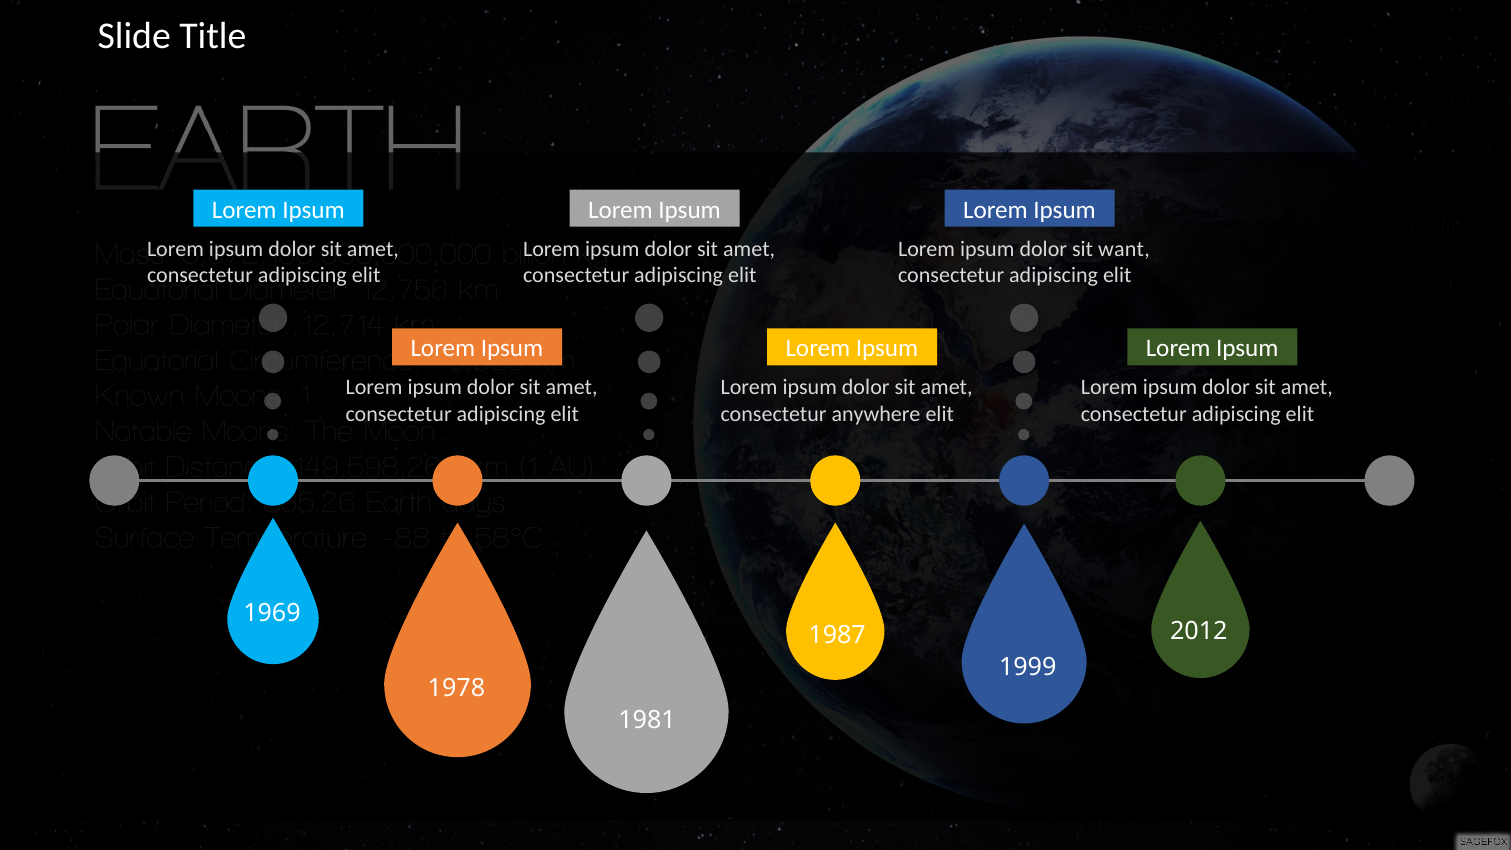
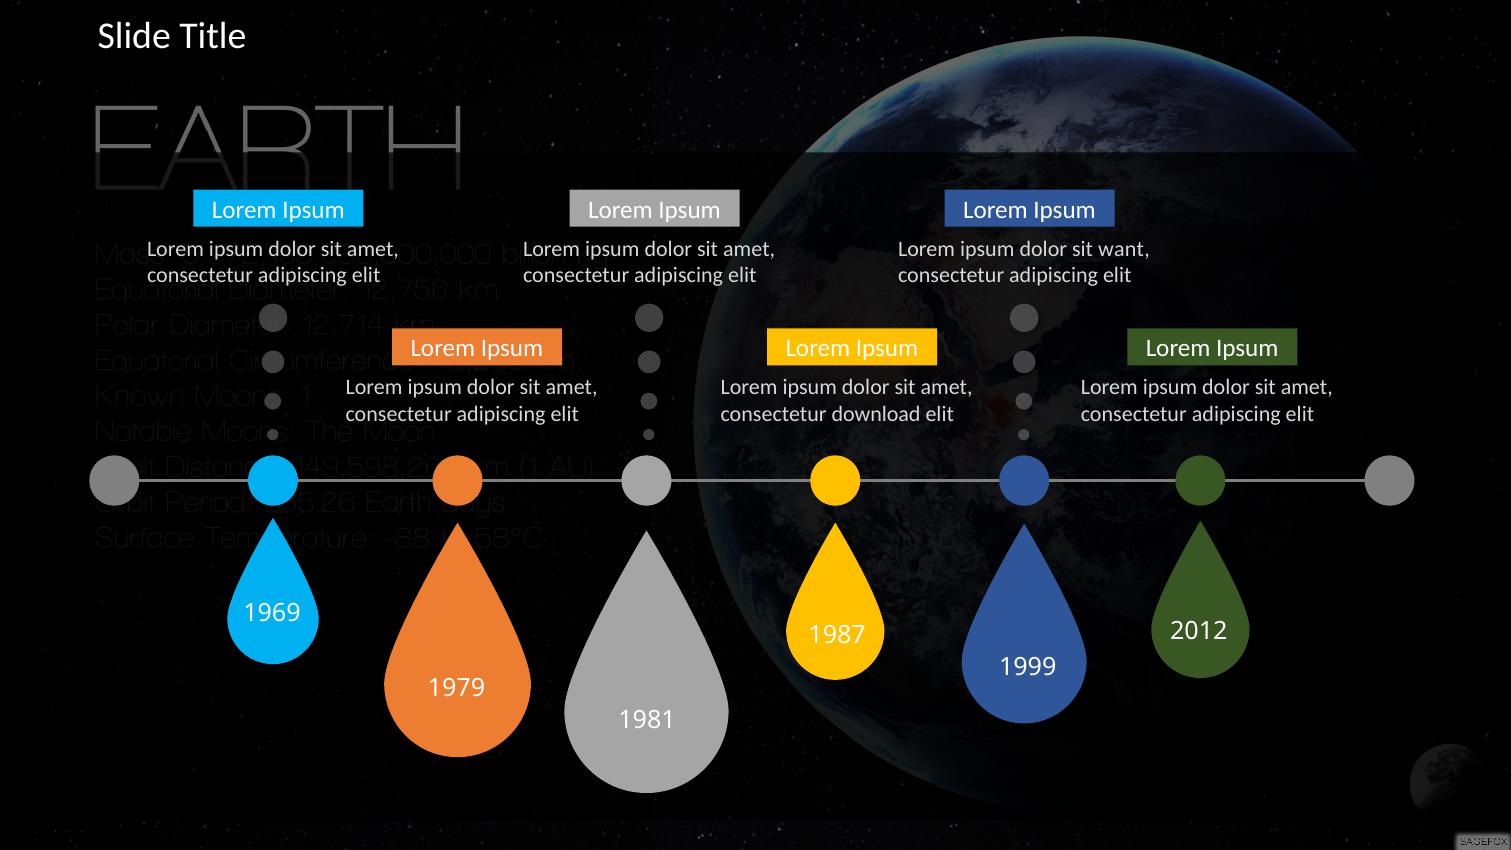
anywhere: anywhere -> download
1978: 1978 -> 1979
